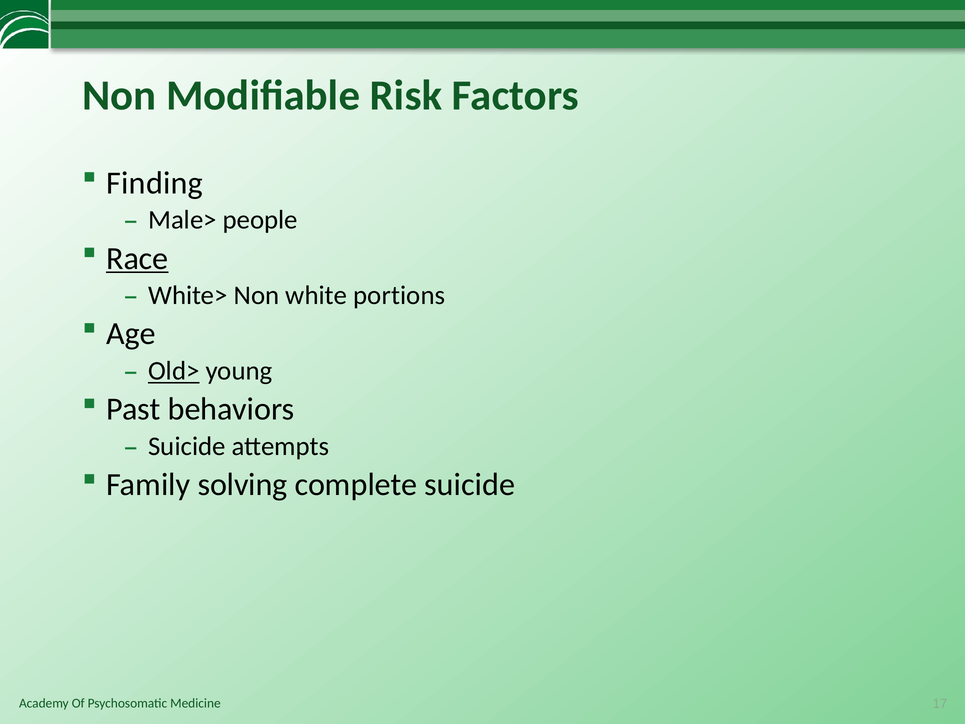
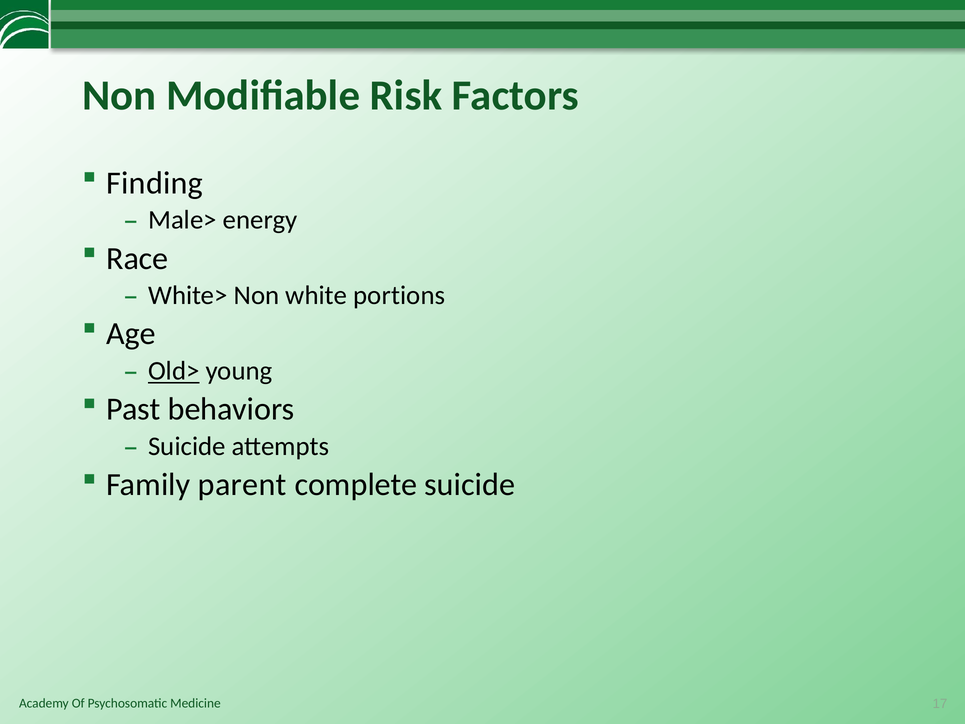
people: people -> energy
Race underline: present -> none
solving: solving -> parent
